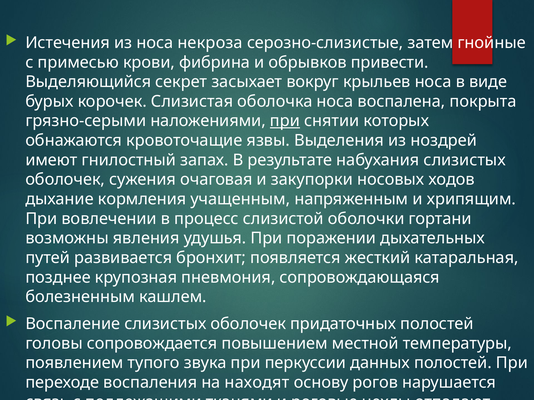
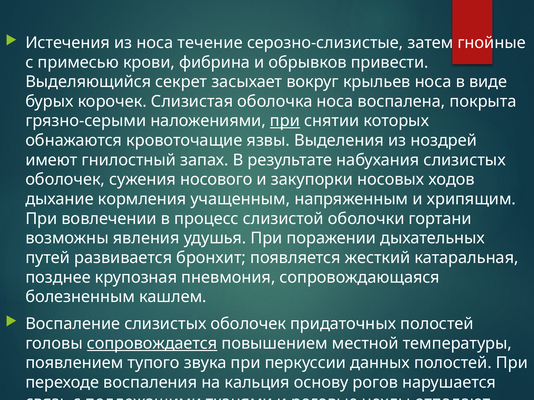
некроза: некроза -> течение
очаговая: очаговая -> носового
сопровождается underline: none -> present
находят: находят -> кальция
